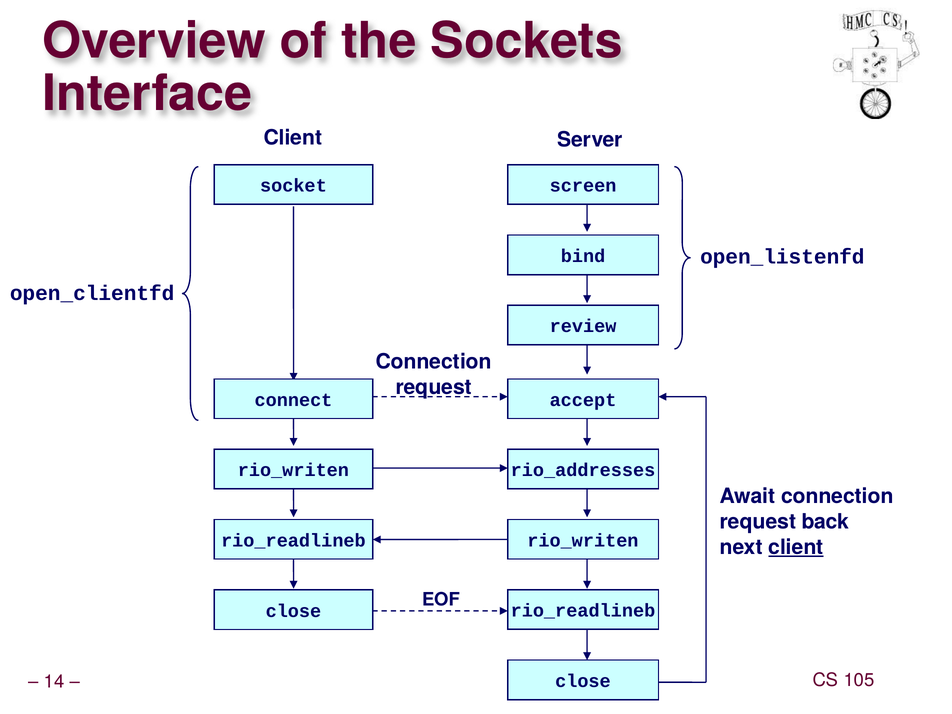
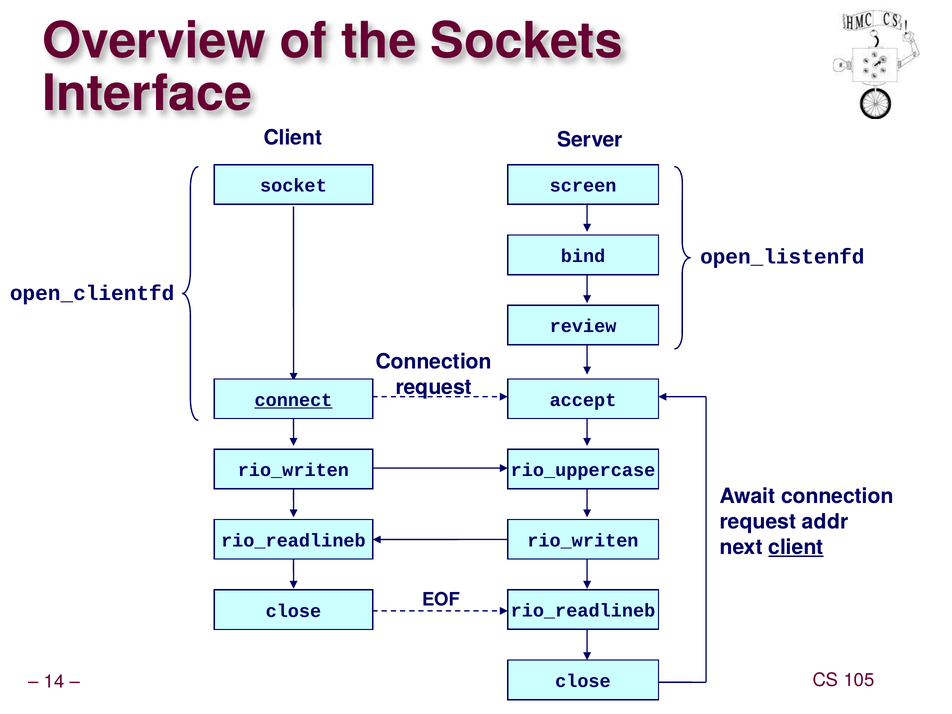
connect underline: none -> present
rio_addresses: rio_addresses -> rio_uppercase
back: back -> addr
